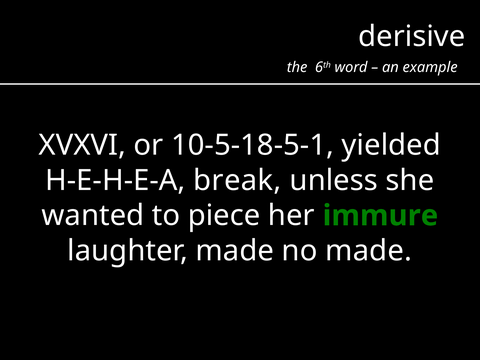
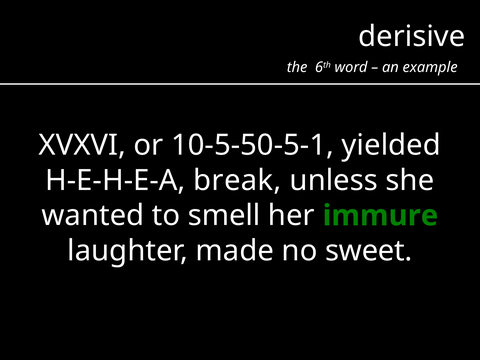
10-5-18-5-1: 10-5-18-5-1 -> 10-5-50-5-1
piece: piece -> smell
no made: made -> sweet
